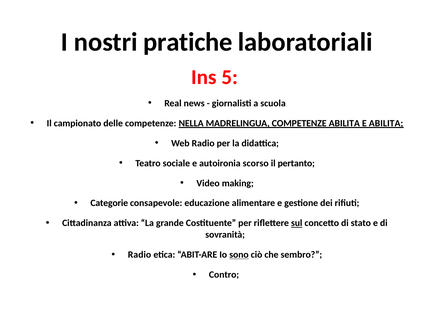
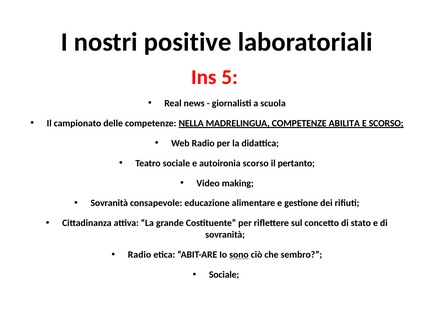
pratiche: pratiche -> positive
E ABILITA: ABILITA -> SCORSO
Categorie at (109, 203): Categorie -> Sovranità
sul underline: present -> none
Contro at (224, 275): Contro -> Sociale
